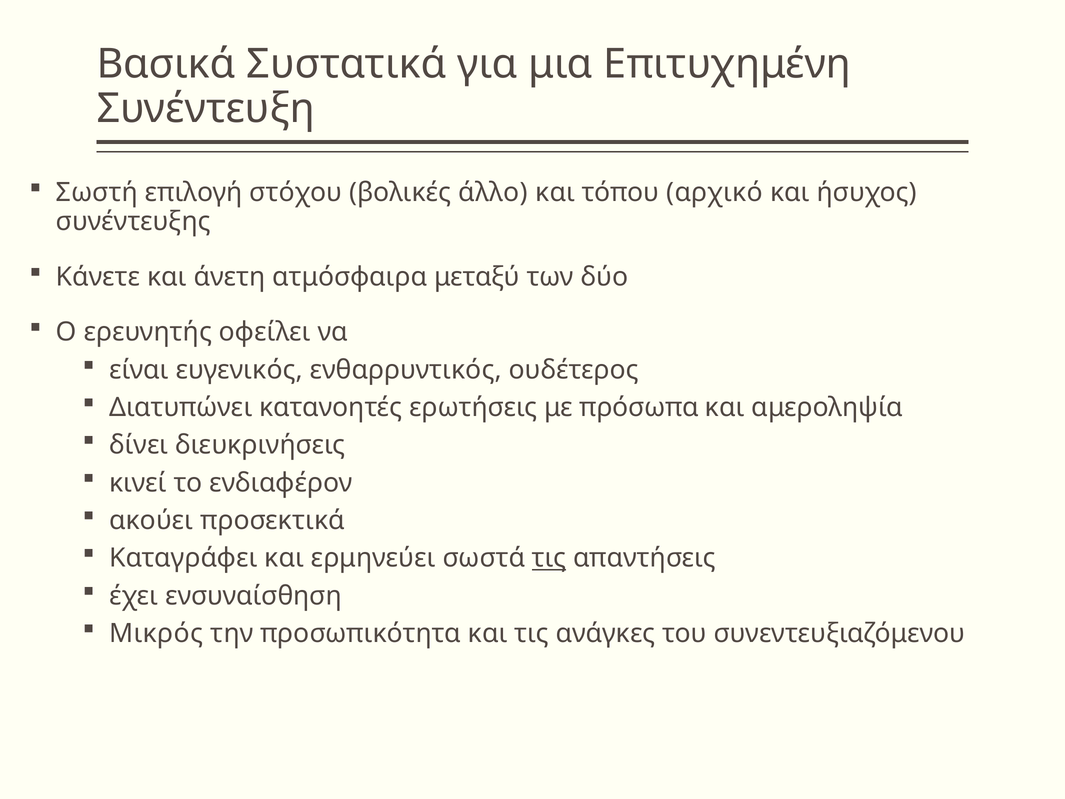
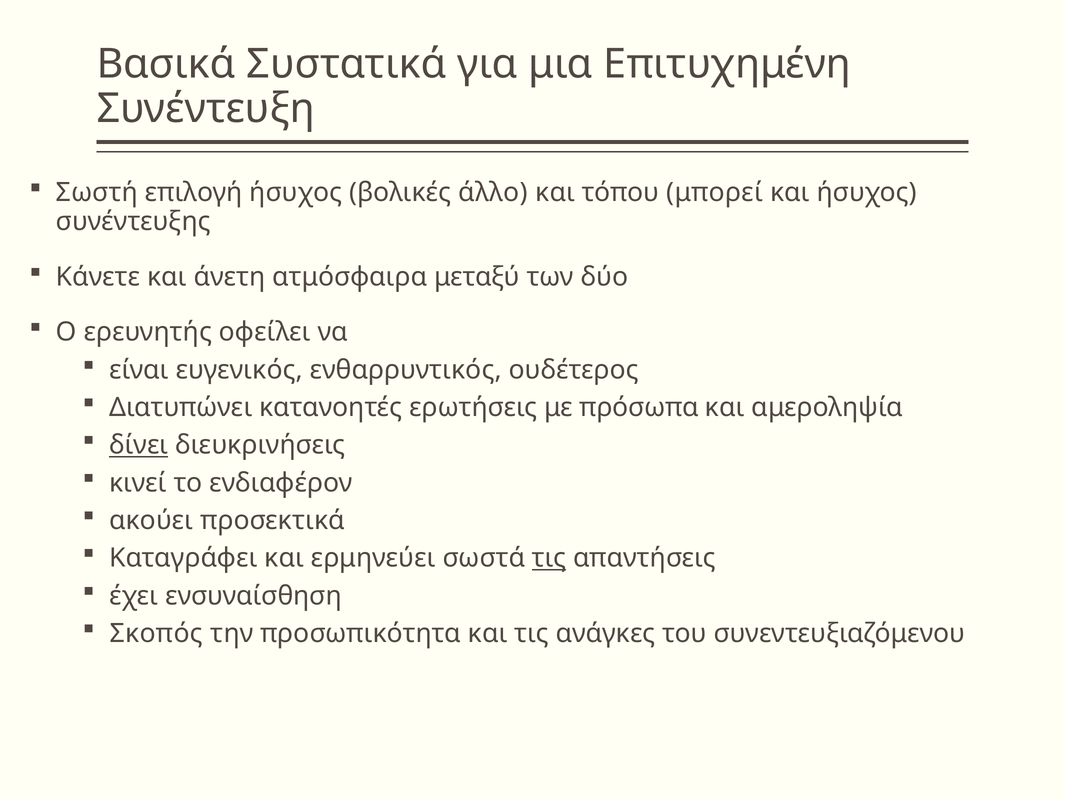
επιλογή στόχου: στόχου -> ήσυχος
αρχικό: αρχικό -> μπορεί
δίνει underline: none -> present
Μικρός: Μικρός -> Σκοπός
